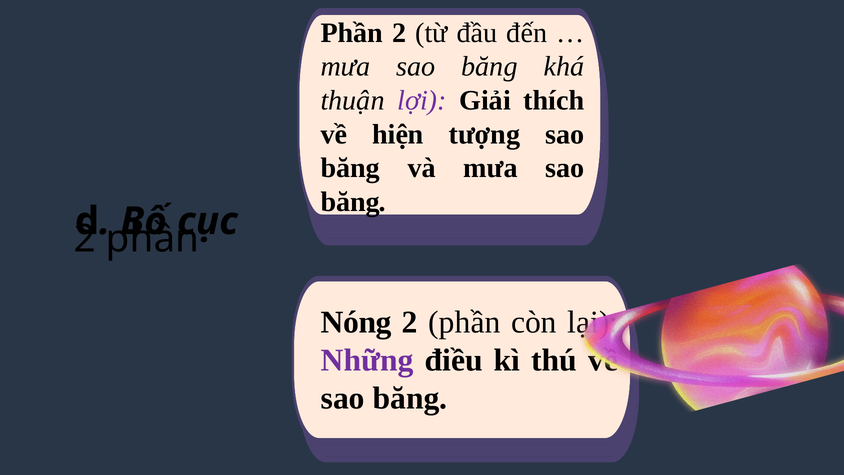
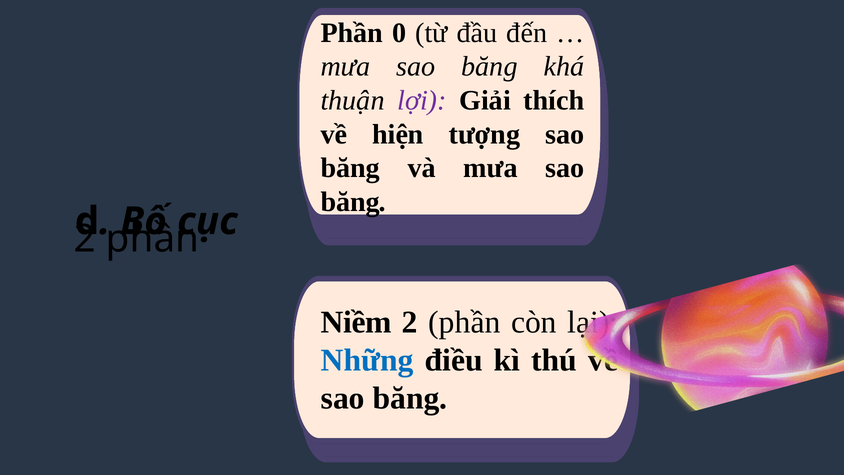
Phần 2: 2 -> 0
Nóng: Nóng -> Niềm
Những colour: purple -> blue
